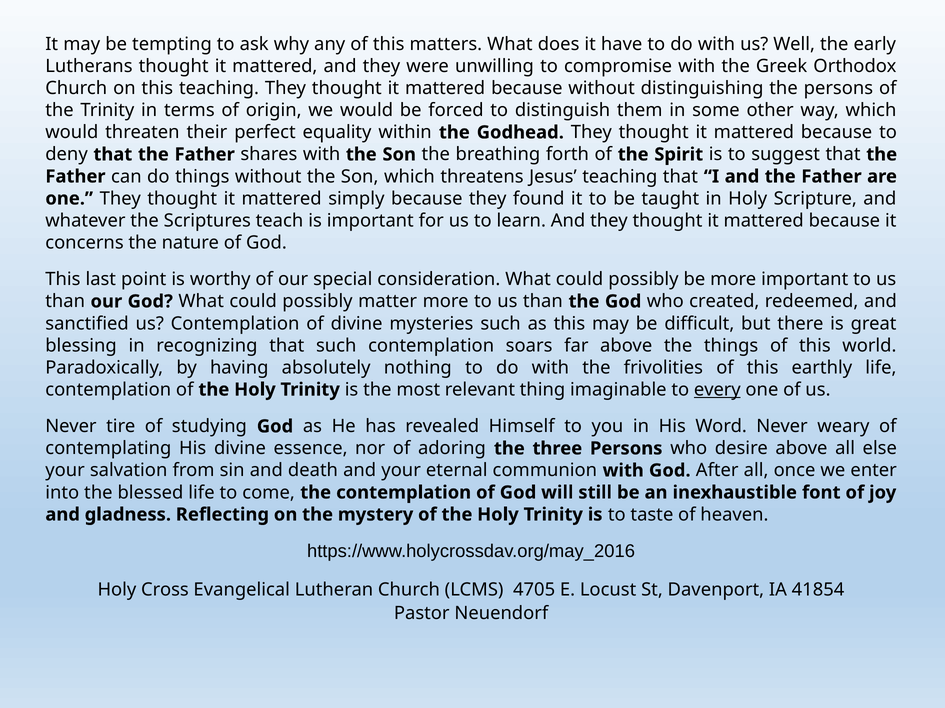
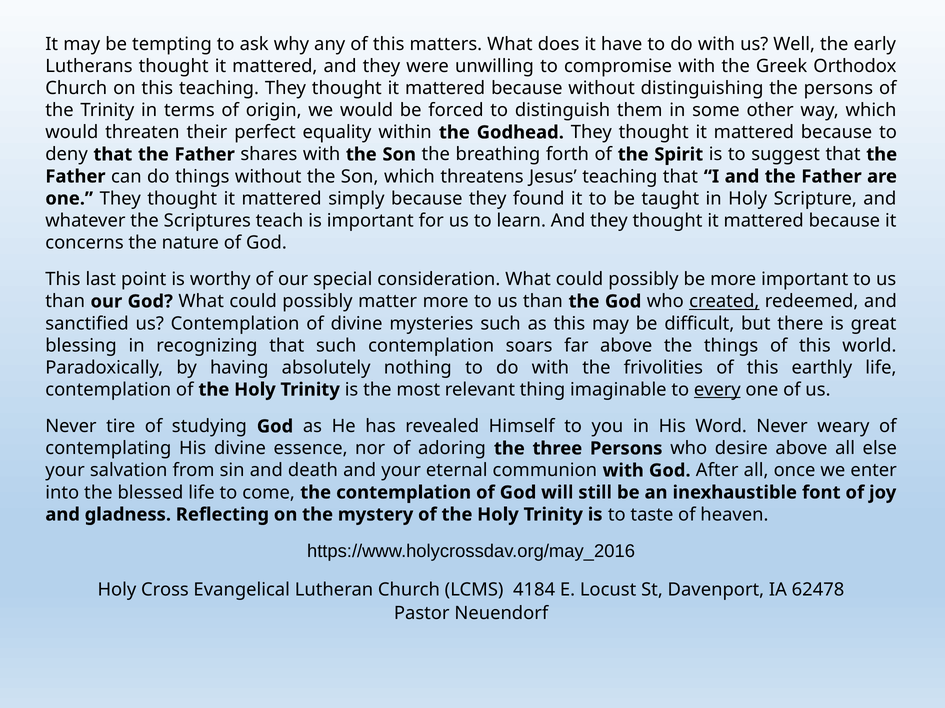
created underline: none -> present
4705: 4705 -> 4184
41854: 41854 -> 62478
